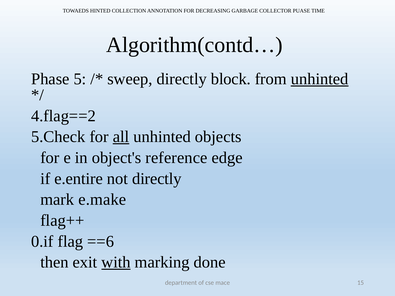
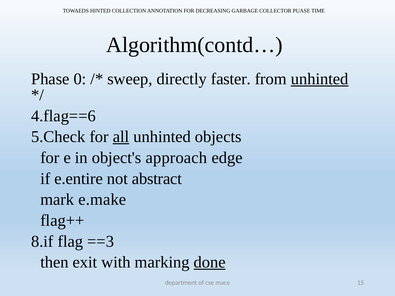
5: 5 -> 0
block: block -> faster
4.flag==2: 4.flag==2 -> 4.flag==6
reference: reference -> approach
not directly: directly -> abstract
0.if: 0.if -> 8.if
==6: ==6 -> ==3
with underline: present -> none
done underline: none -> present
